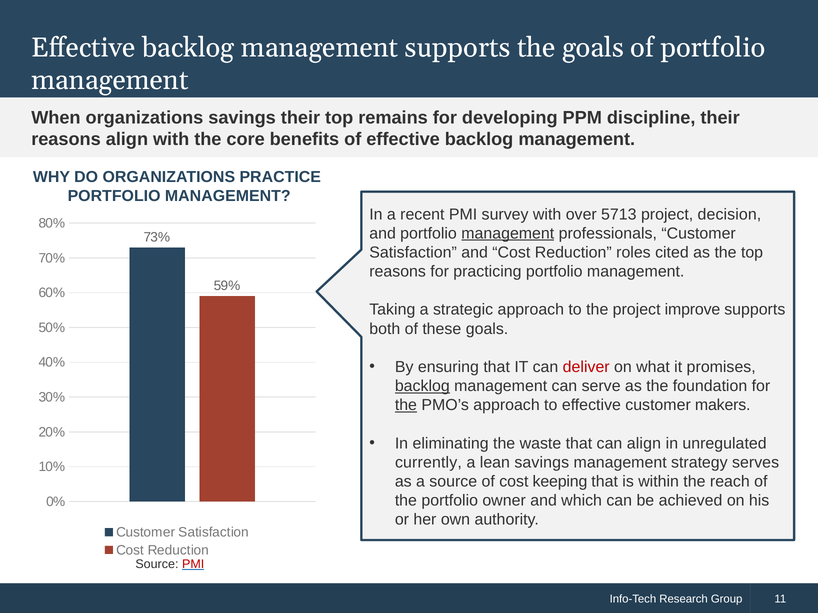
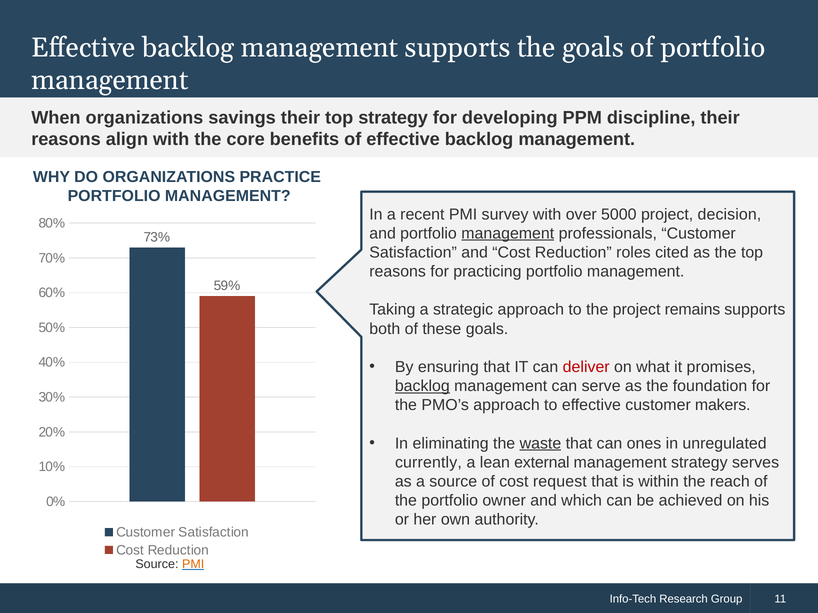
top remains: remains -> strategy
5713: 5713 -> 5000
improve: improve -> remains
the at (406, 405) underline: present -> none
waste underline: none -> present
can align: align -> ones
lean savings: savings -> external
keeping: keeping -> request
PMI at (193, 565) colour: red -> orange
